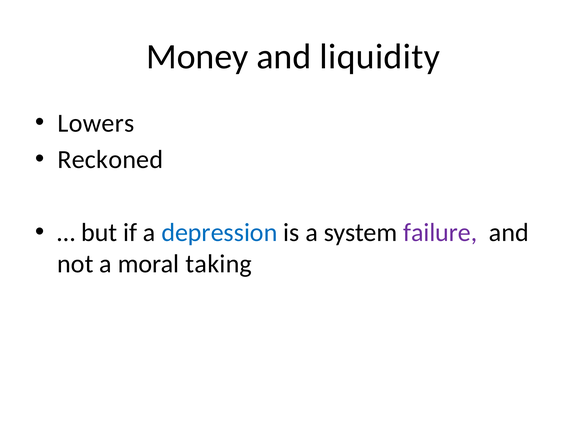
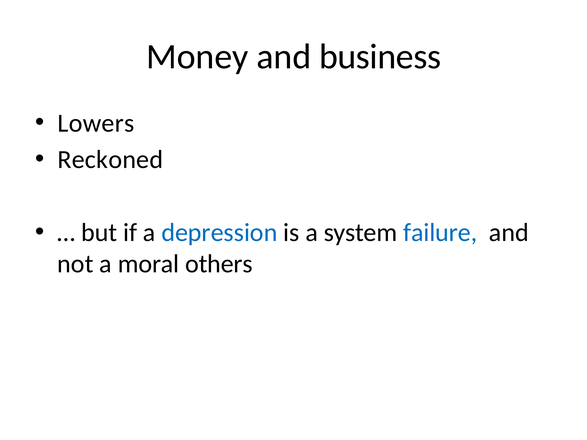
liquidity: liquidity -> business
failure colour: purple -> blue
taking: taking -> others
